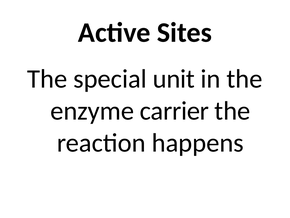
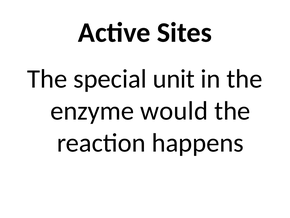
carrier: carrier -> would
